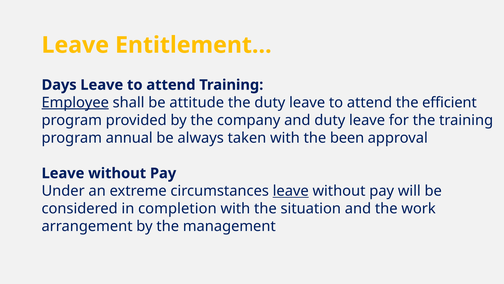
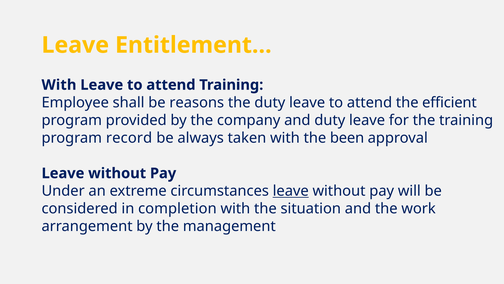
Days at (59, 85): Days -> With
Employee underline: present -> none
attitude: attitude -> reasons
annual: annual -> record
